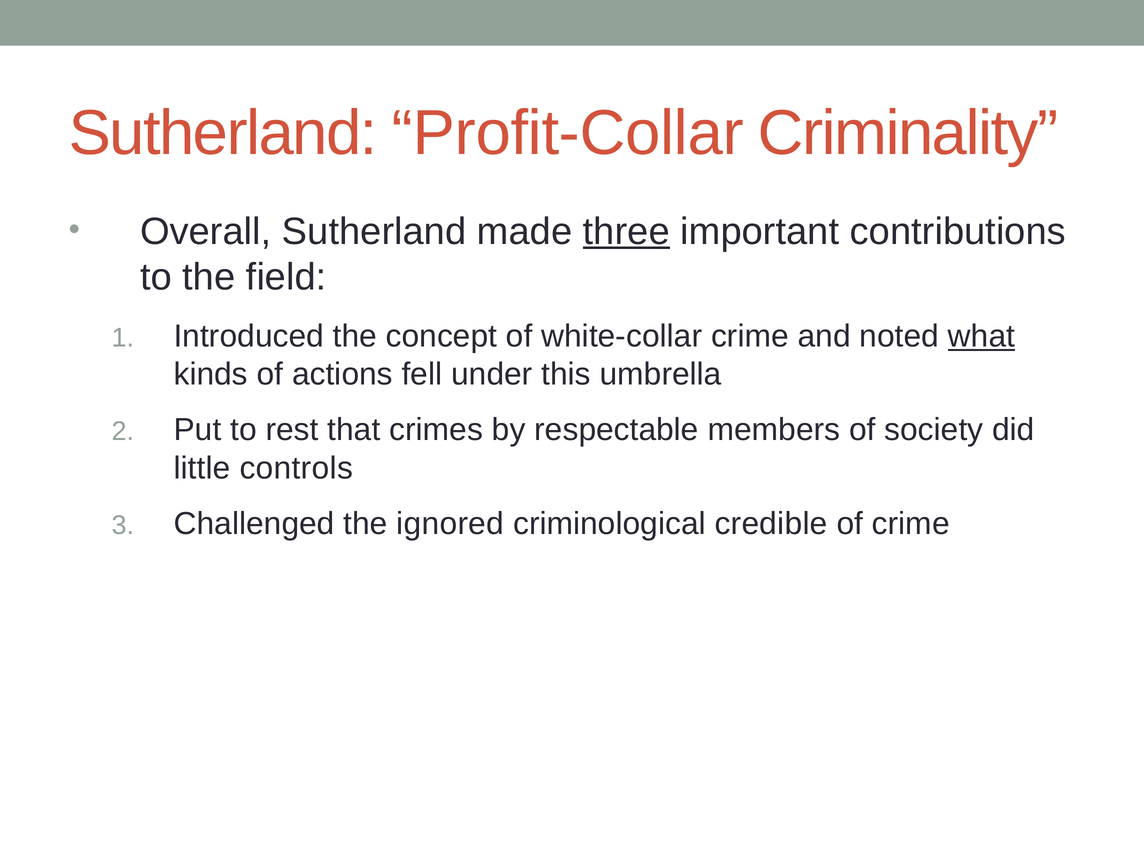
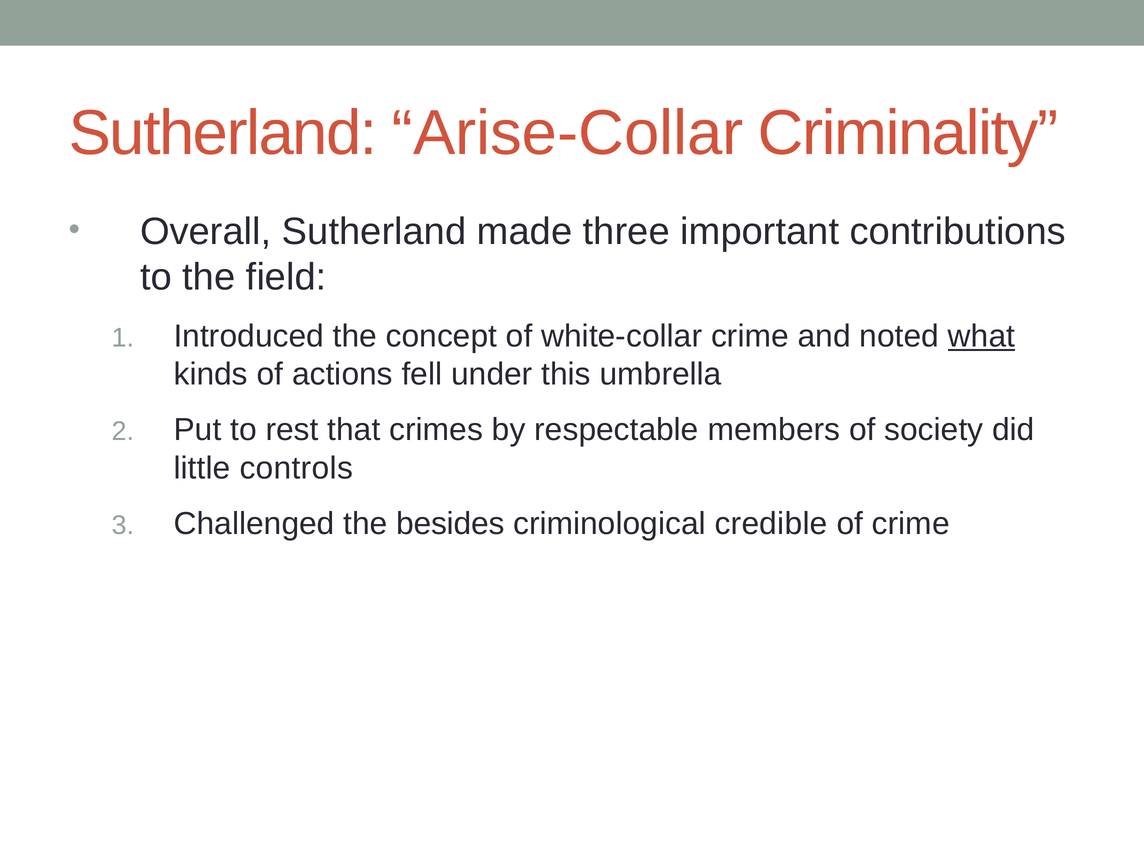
Profit-Collar: Profit-Collar -> Arise-Collar
three underline: present -> none
ignored: ignored -> besides
